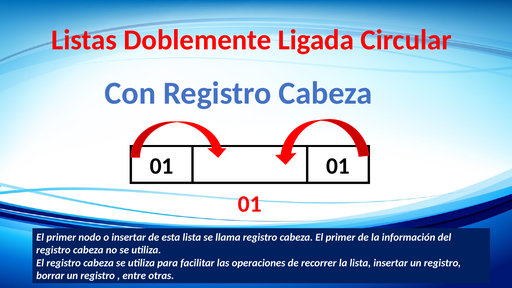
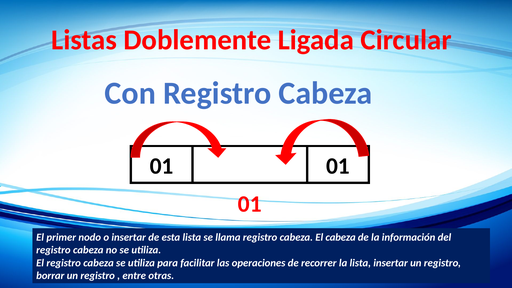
cabeza El primer: primer -> cabeza
